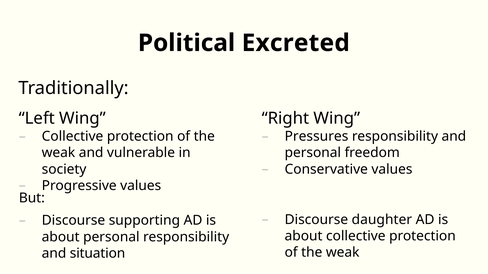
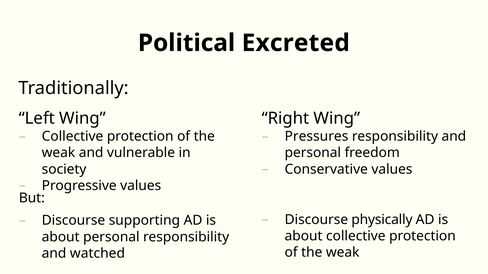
daughter: daughter -> physically
situation: situation -> watched
